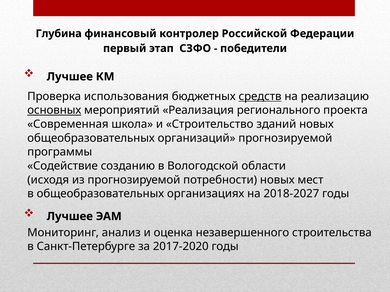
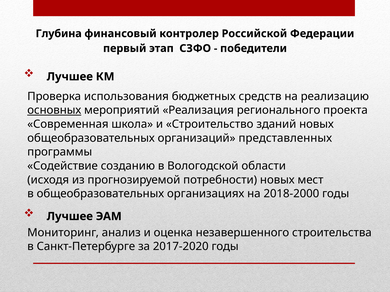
средств underline: present -> none
организаций прогнозируемой: прогнозируемой -> представленных
2018-2027: 2018-2027 -> 2018-2000
